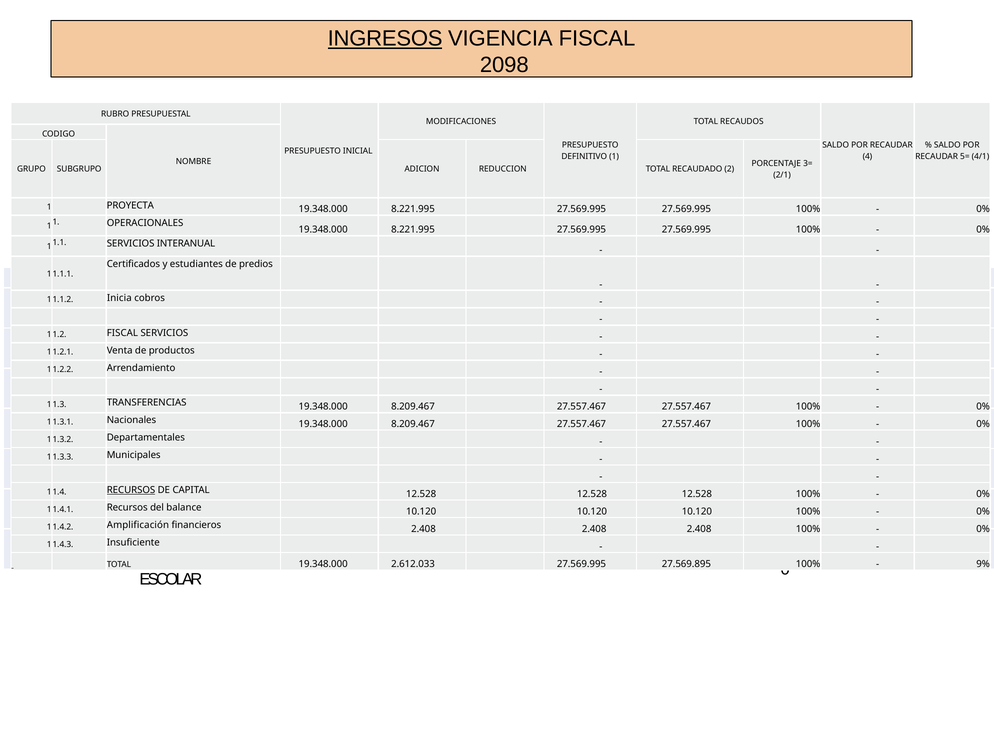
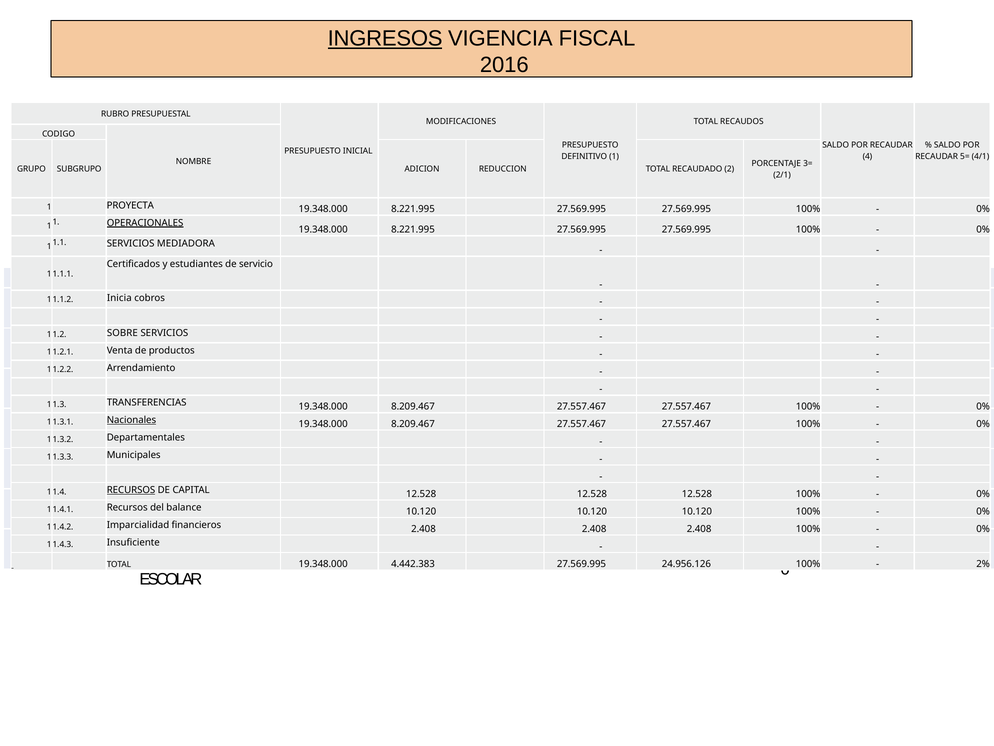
2098: 2098 -> 2016
OPERACIONALES underline: none -> present
INTERANUAL: INTERANUAL -> MEDIADORA
predios: predios -> servicio
FISCAL at (122, 333): FISCAL -> SOBRE
Nacionales underline: none -> present
Amplificación: Amplificación -> Imparcialidad
2.612.033: 2.612.033 -> 4.442.383
27.569.895: 27.569.895 -> 24.956.126
9%: 9% -> 2%
